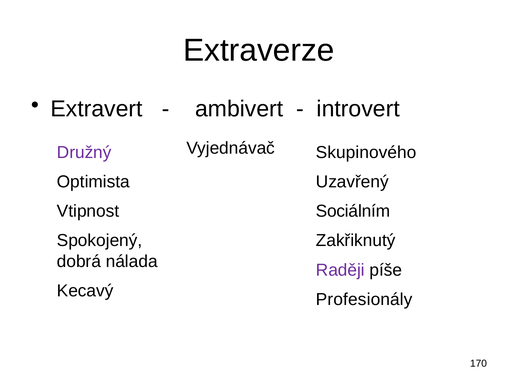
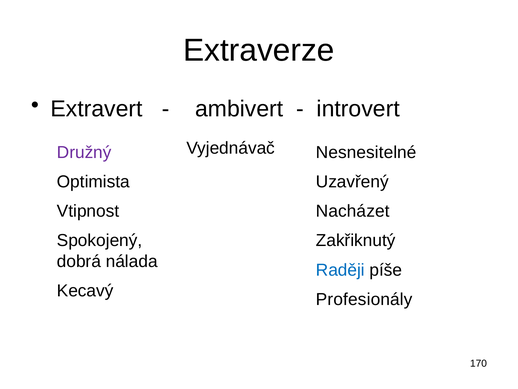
Skupinového: Skupinového -> Nesnesitelné
Sociálním: Sociálním -> Nacházet
Raději colour: purple -> blue
